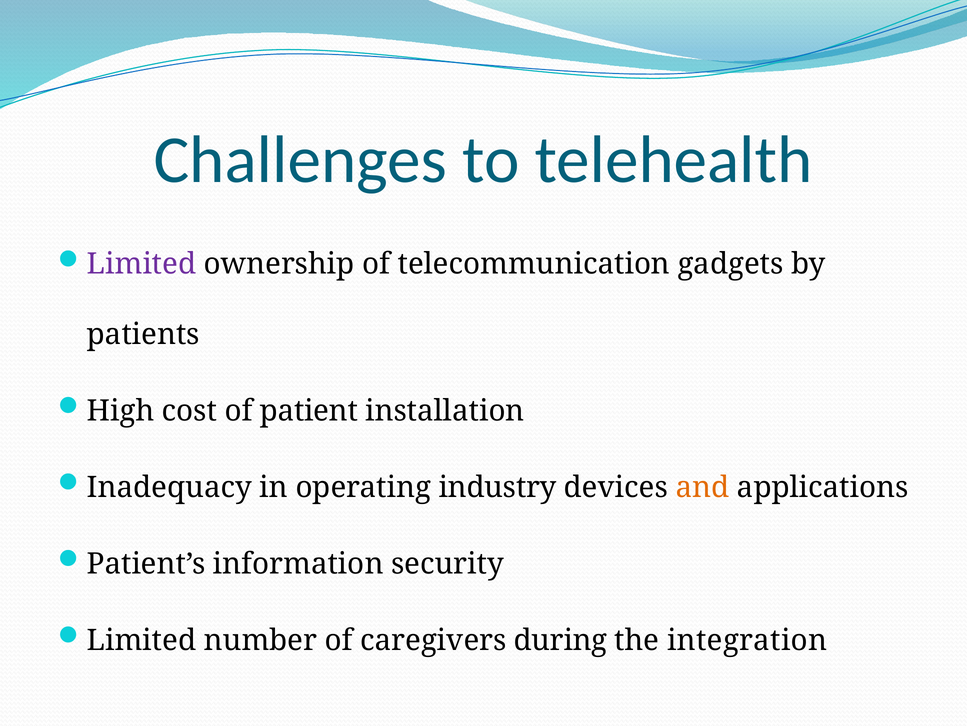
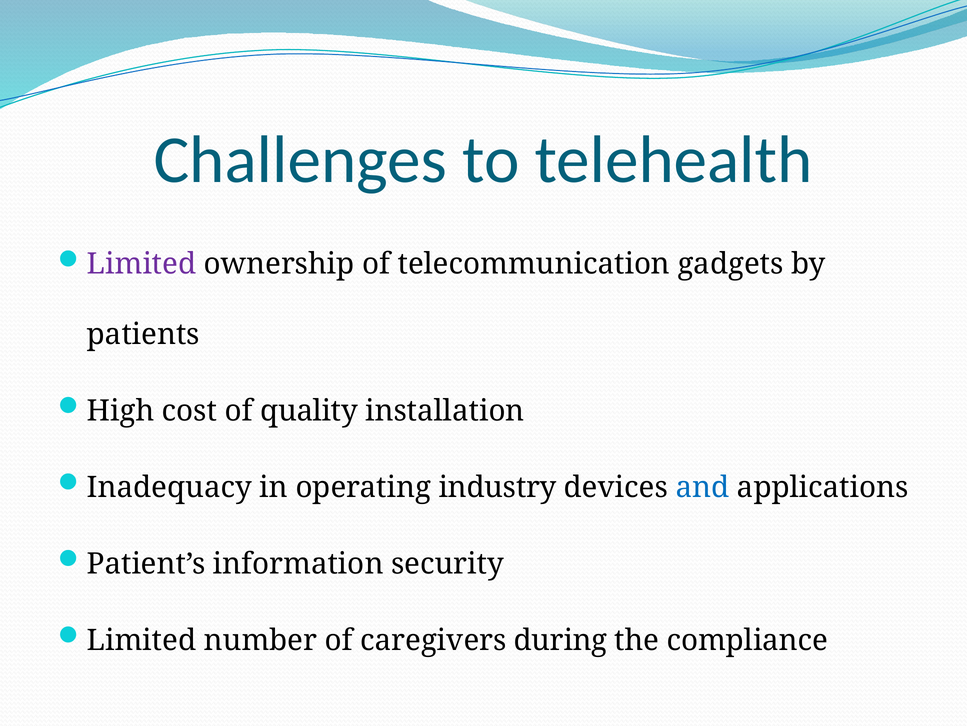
patient: patient -> quality
and colour: orange -> blue
integration: integration -> compliance
